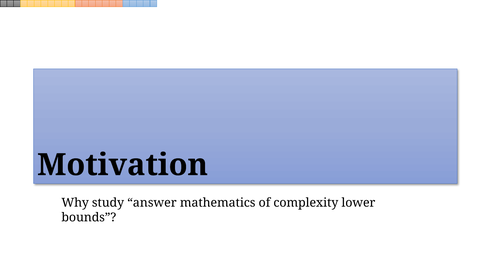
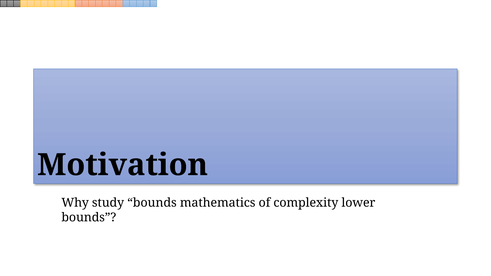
study answer: answer -> bounds
